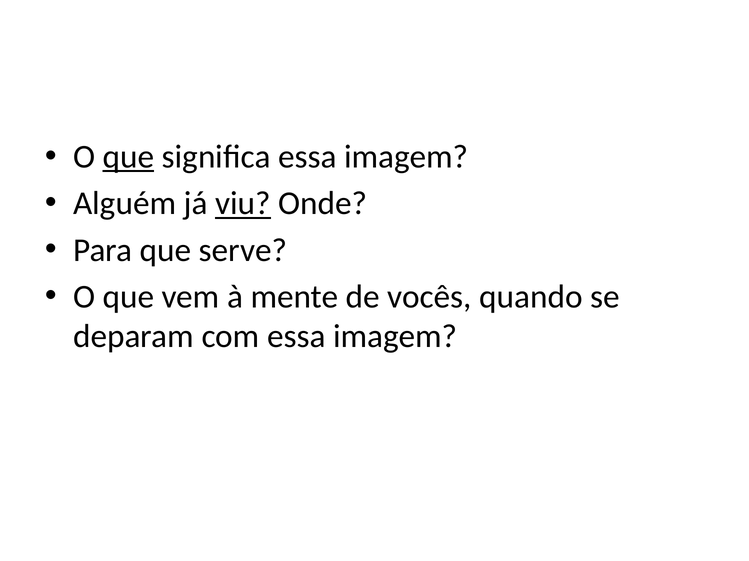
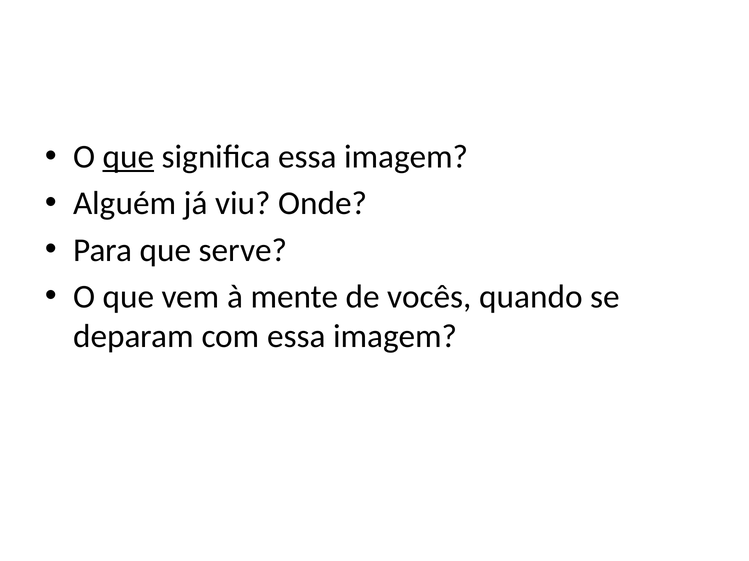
viu underline: present -> none
